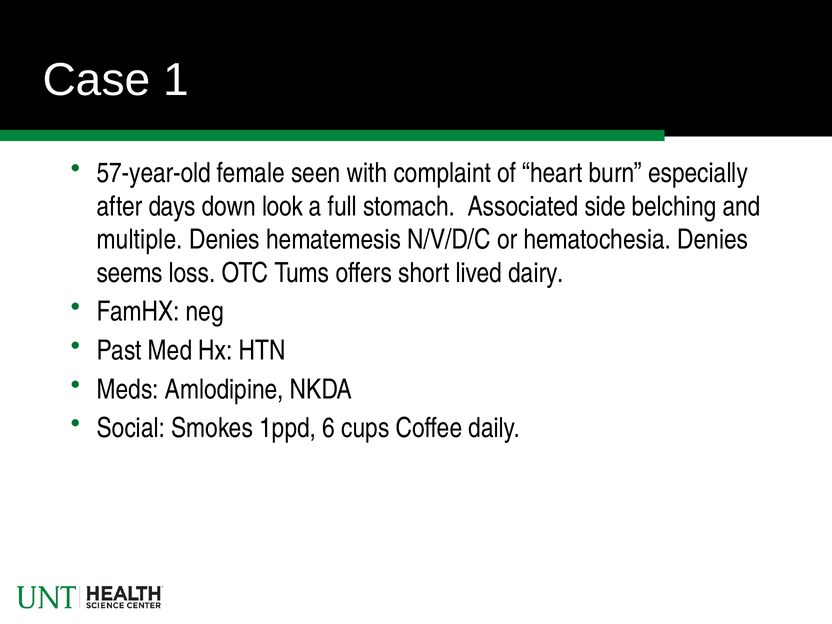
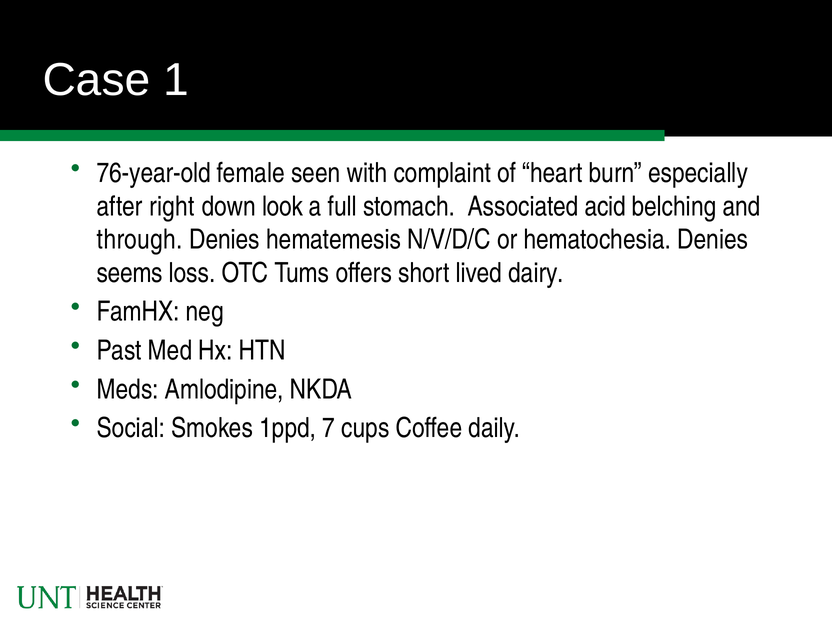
57-year-old: 57-year-old -> 76-year-old
days: days -> right
side: side -> acid
multiple: multiple -> through
6: 6 -> 7
